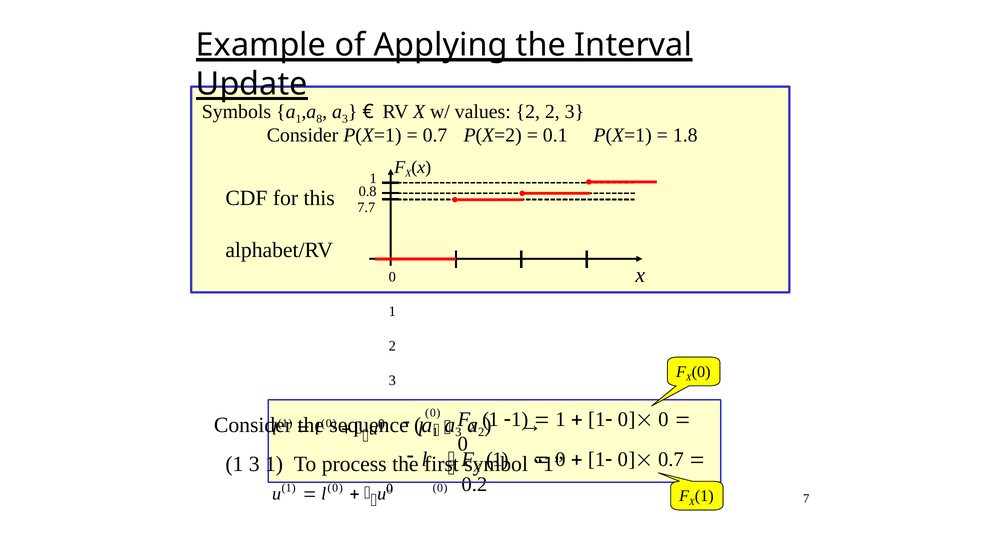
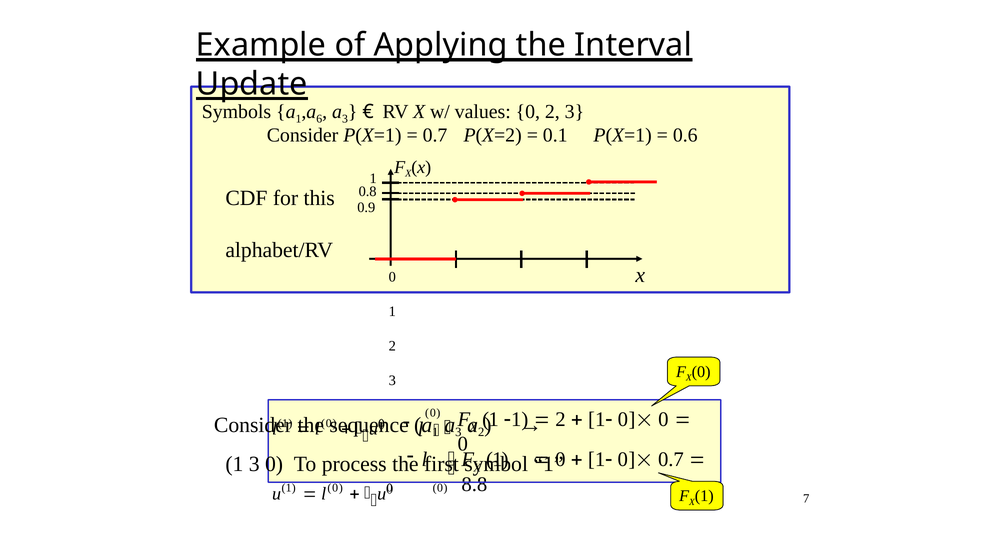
8: 8 -> 6
values 2: 2 -> 0
1.8: 1.8 -> 0.6
7.7: 7.7 -> 0.9
1 at (561, 420): 1 -> 2
3 1: 1 -> 0
0.2: 0.2 -> 8.8
